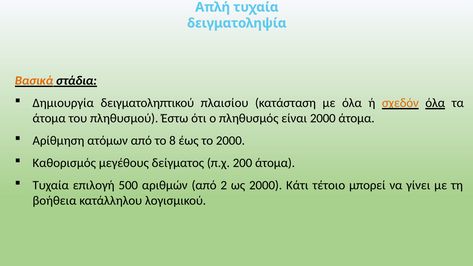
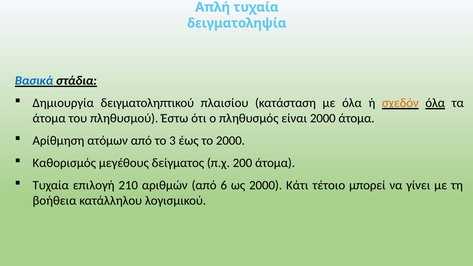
Βασικά colour: orange -> blue
8: 8 -> 3
500: 500 -> 210
2: 2 -> 6
